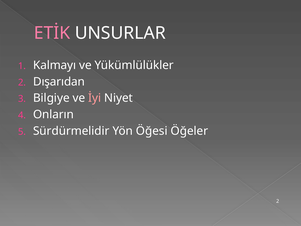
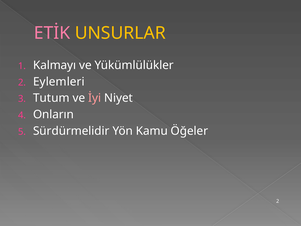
UNSURLAR colour: white -> yellow
Dışarıdan: Dışarıdan -> Eylemleri
Bilgiye: Bilgiye -> Tutum
Öğesi: Öğesi -> Kamu
